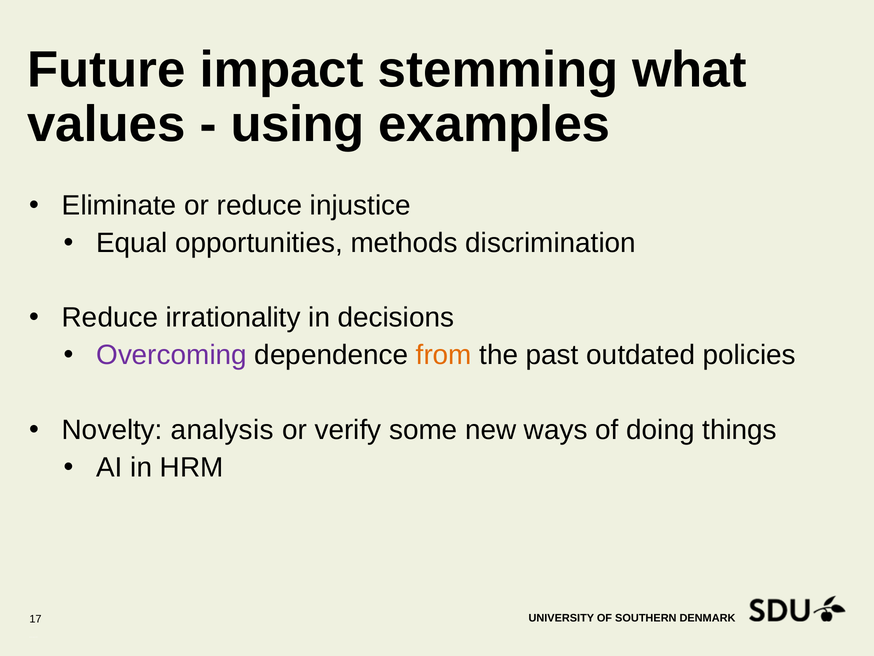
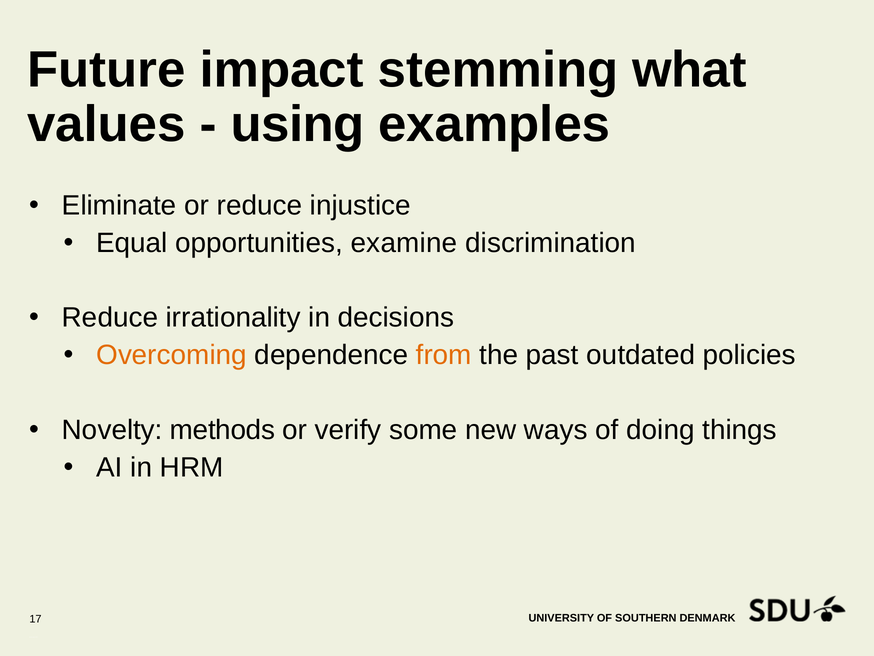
methods: methods -> examine
Overcoming colour: purple -> orange
analysis: analysis -> methods
